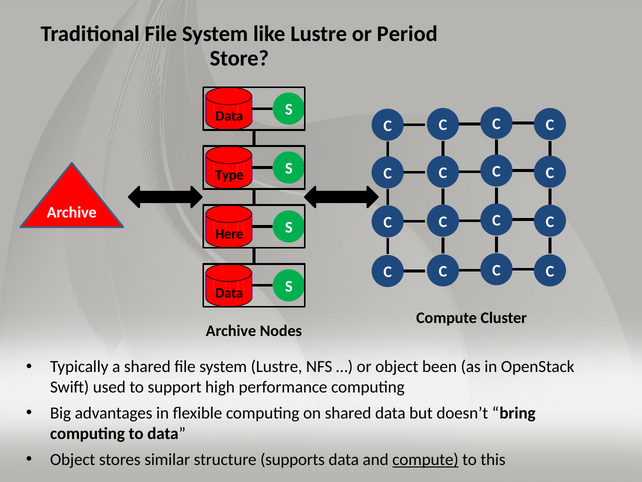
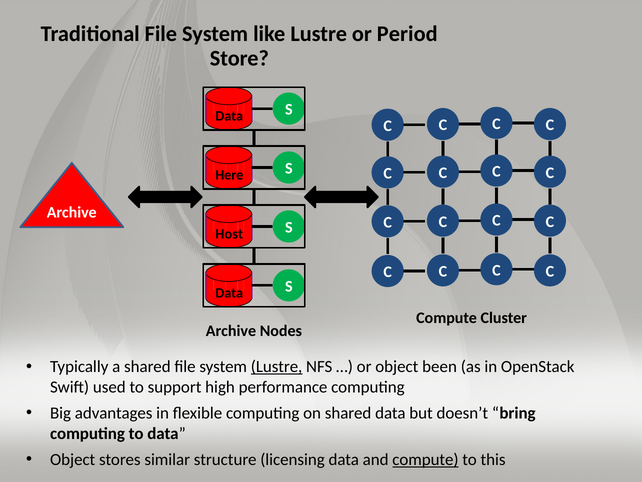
Type: Type -> Here
Here: Here -> Host
Lustre at (277, 366) underline: none -> present
supports: supports -> licensing
